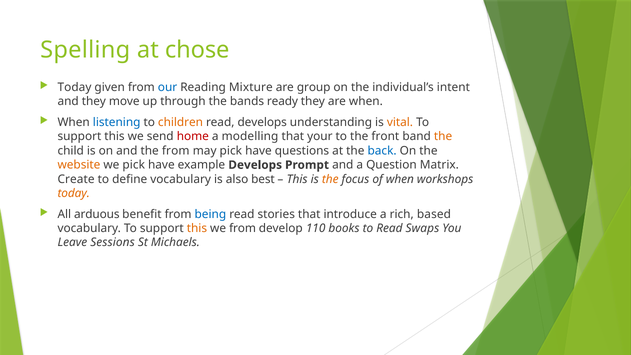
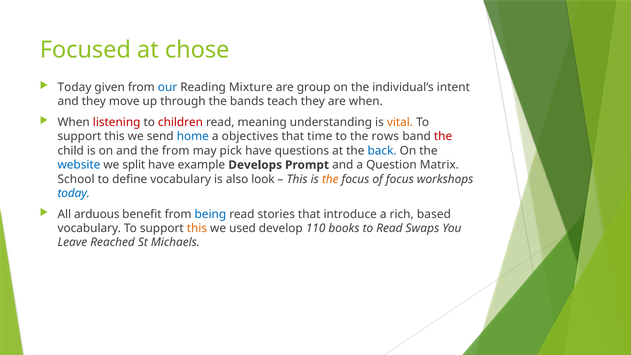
Spelling: Spelling -> Focused
ready: ready -> teach
listening colour: blue -> red
children colour: orange -> red
read develops: develops -> meaning
home colour: red -> blue
modelling: modelling -> objectives
your: your -> time
front: front -> rows
the at (443, 137) colour: orange -> red
website colour: orange -> blue
we pick: pick -> split
Create: Create -> School
best: best -> look
of when: when -> focus
today at (74, 193) colour: orange -> blue
we from: from -> used
Sessions: Sessions -> Reached
